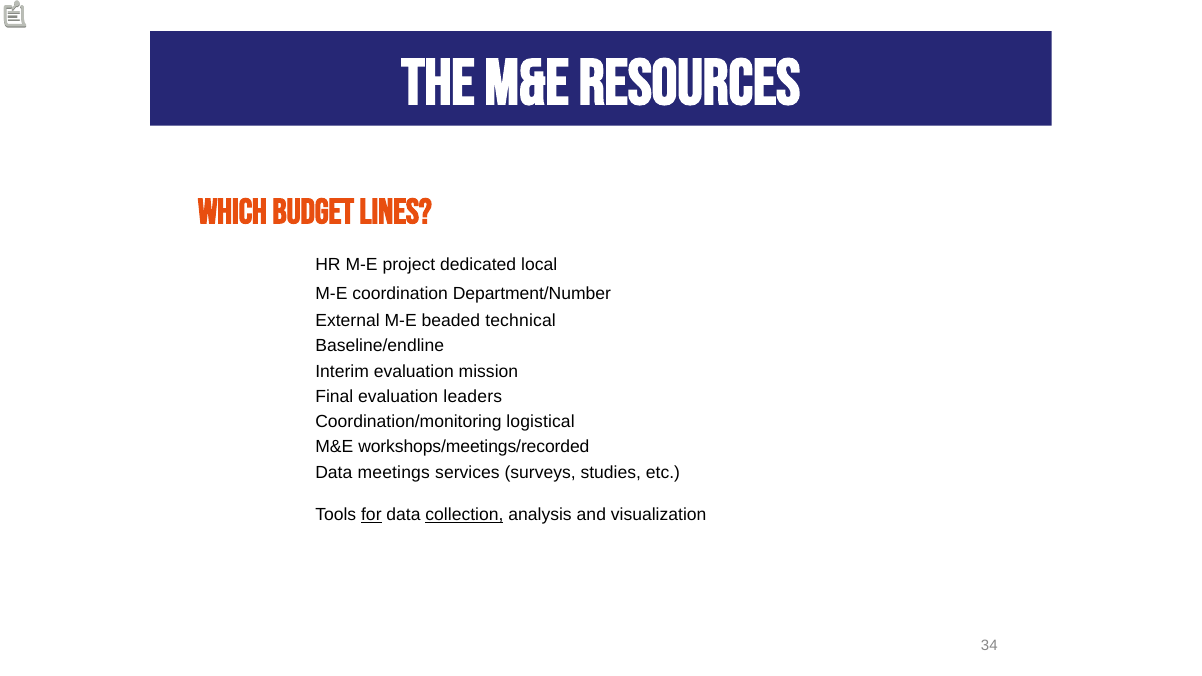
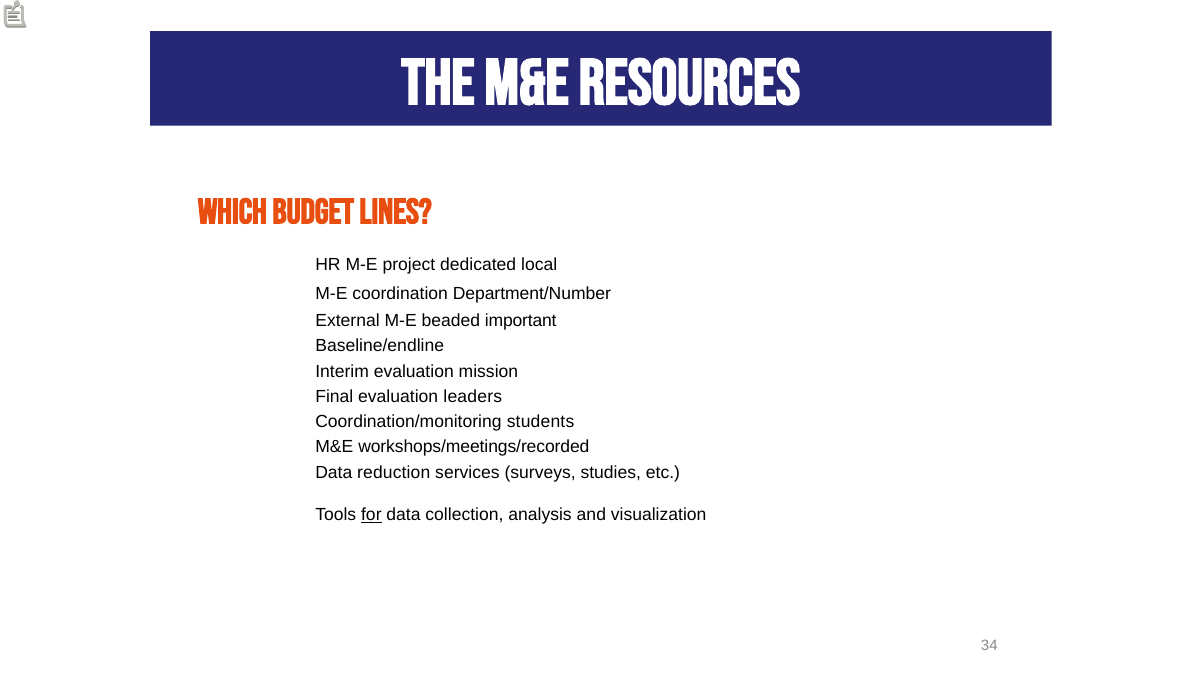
technical: technical -> important
logistical: logistical -> students
meetings: meetings -> reduction
collection underline: present -> none
